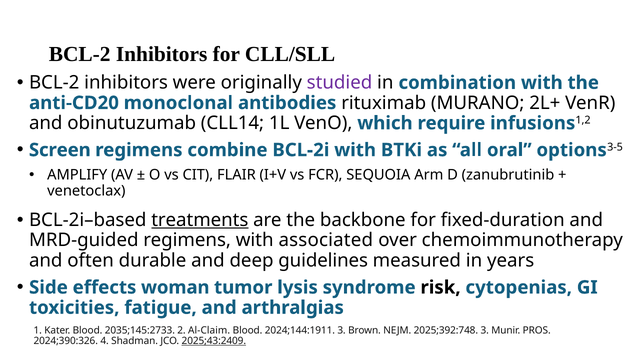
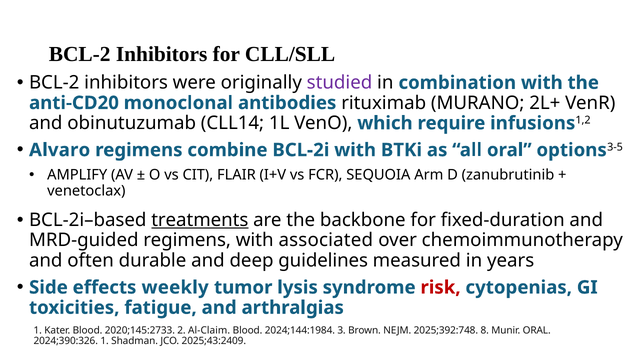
Screen: Screen -> Alvaro
woman: woman -> weekly
risk colour: black -> red
2035;145:2733: 2035;145:2733 -> 2020;145:2733
2024;144:1911: 2024;144:1911 -> 2024;144:1984
2025;392:748 3: 3 -> 8
Munir PROS: PROS -> ORAL
2024;390:326 4: 4 -> 1
2025;43:2409 underline: present -> none
